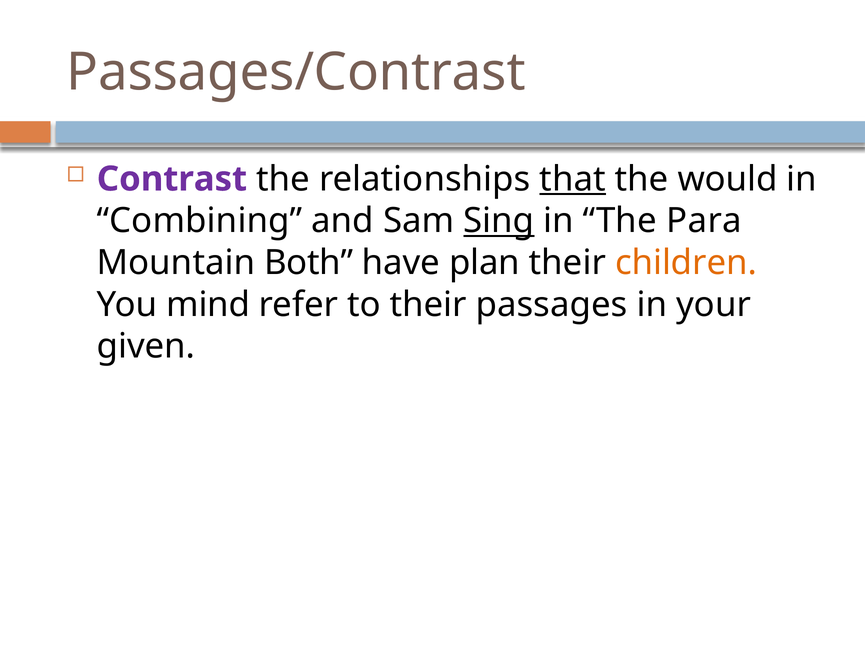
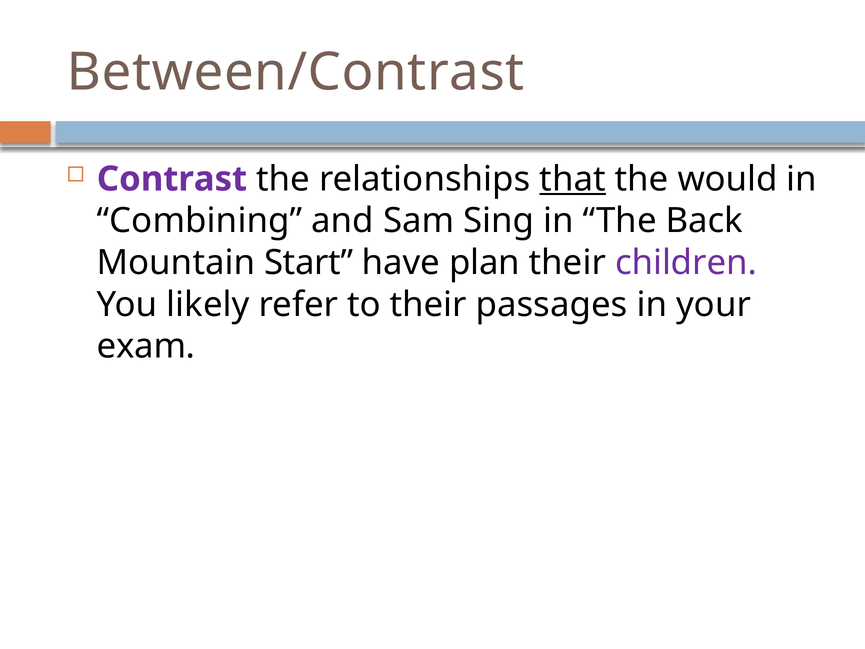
Passages/Contrast: Passages/Contrast -> Between/Contrast
Sing underline: present -> none
Para: Para -> Back
Both: Both -> Start
children colour: orange -> purple
mind: mind -> likely
given: given -> exam
